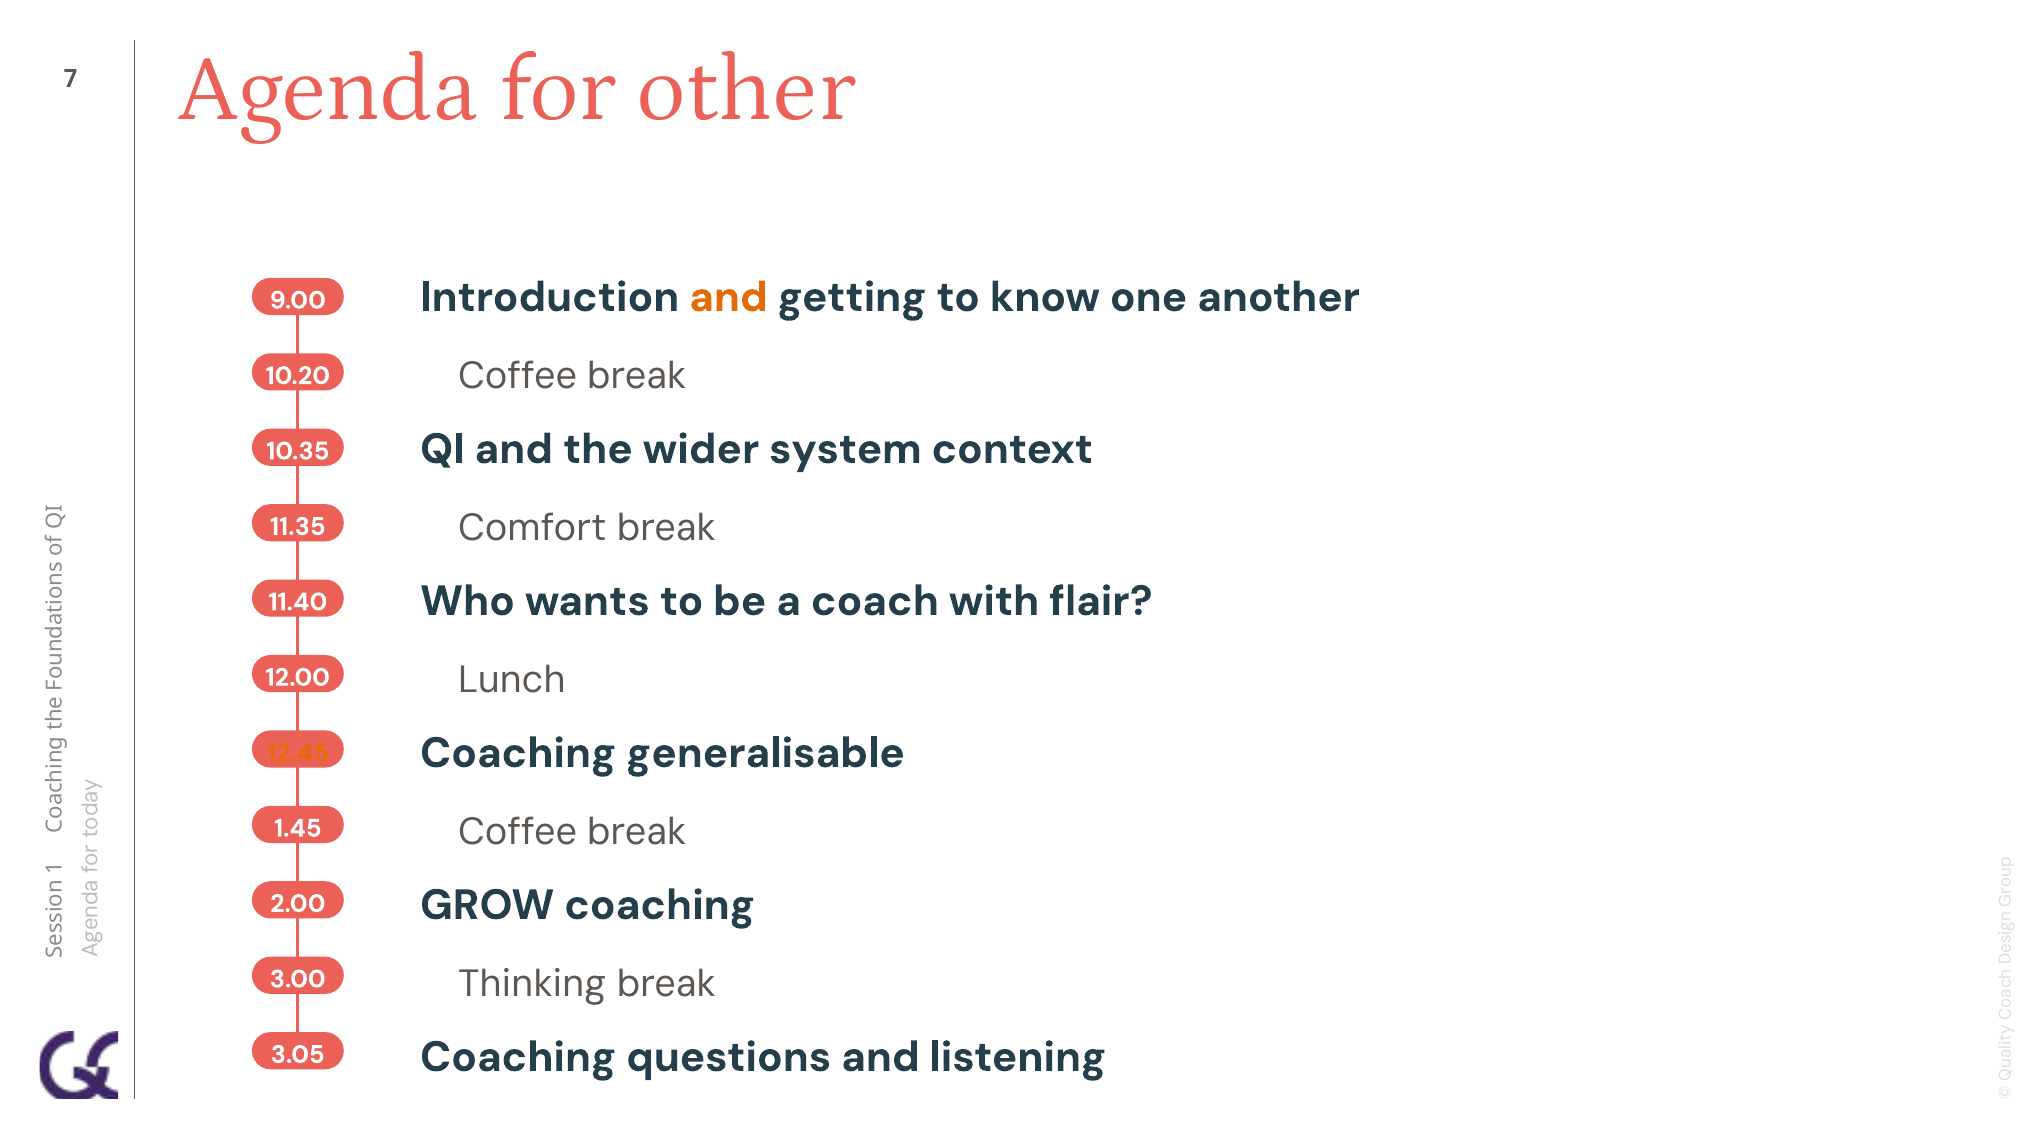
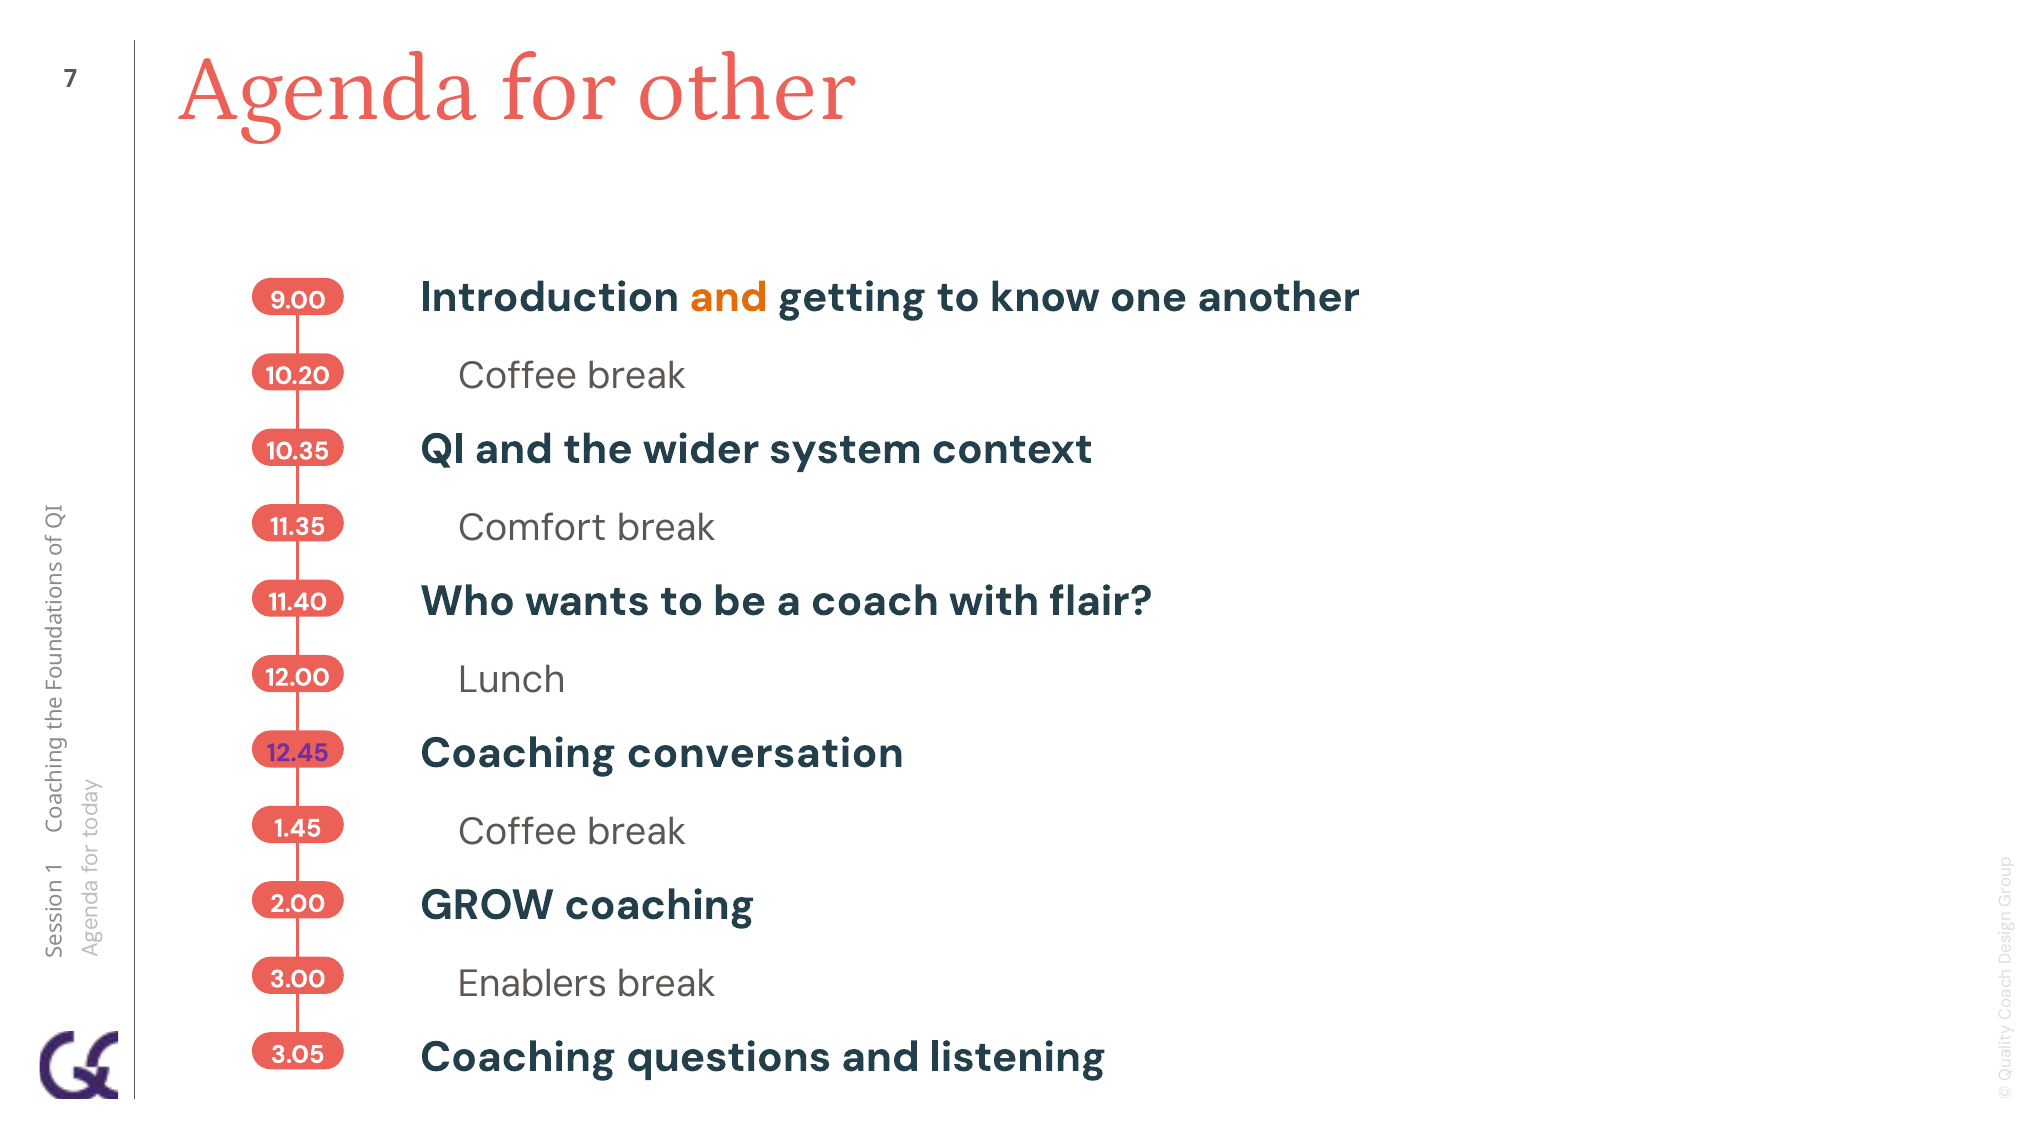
generalisable: generalisable -> conversation
12.45 colour: orange -> purple
Thinking: Thinking -> Enablers
